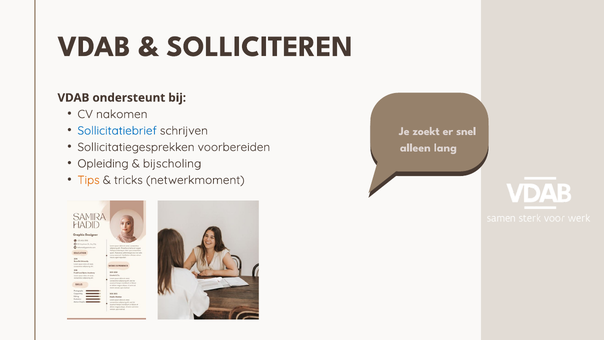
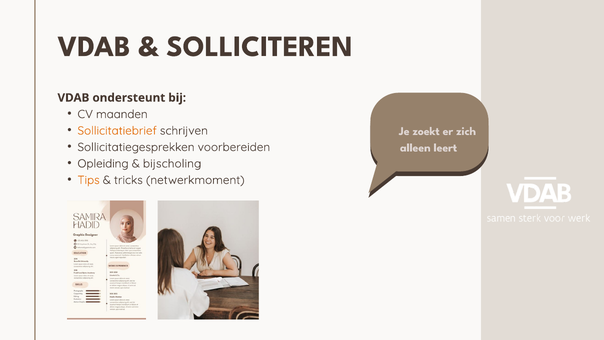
nakomen: nakomen -> maanden
Sollicitatiebrief colour: blue -> orange
snel: snel -> zich
lang: lang -> leert
